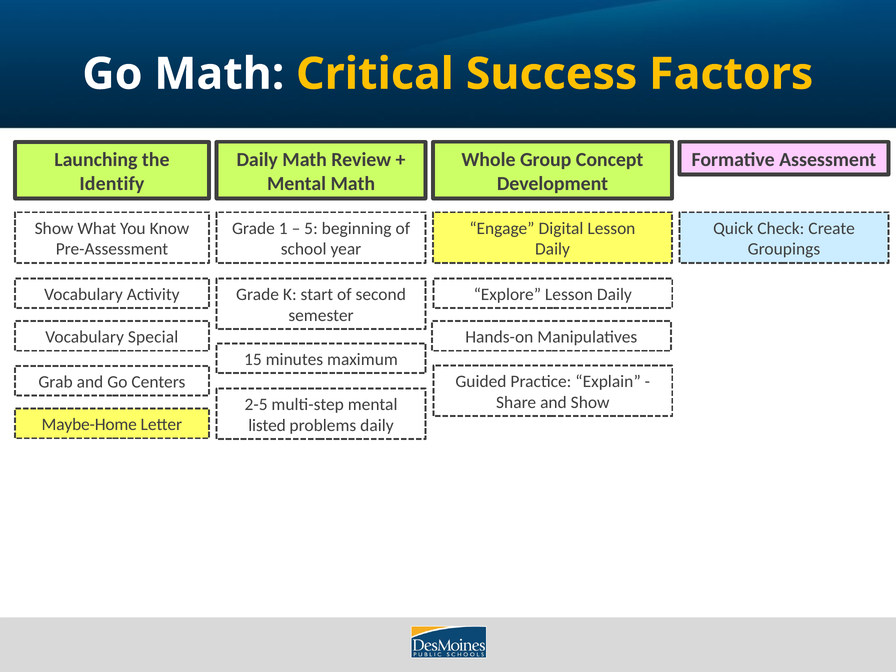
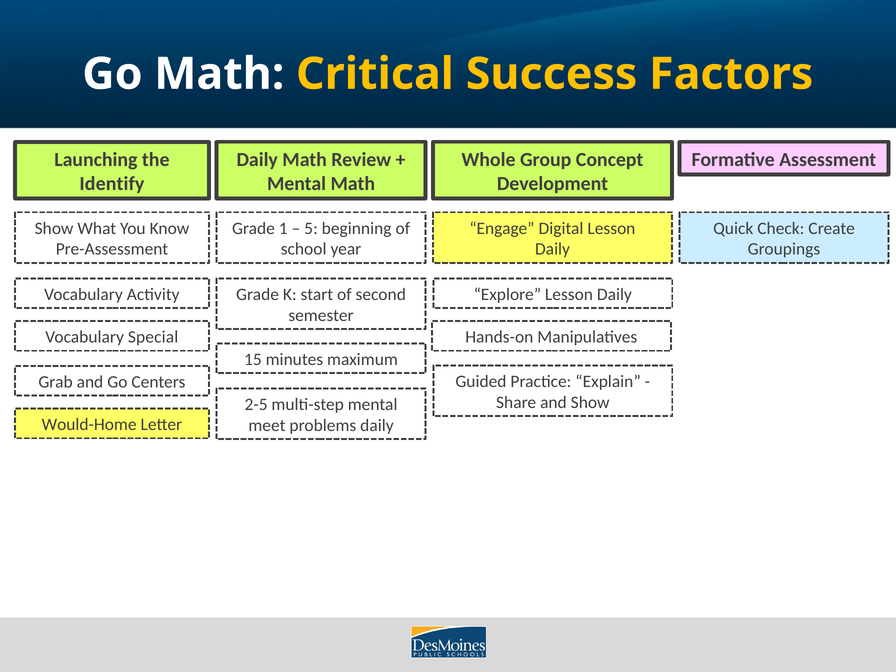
Maybe-Home: Maybe-Home -> Would-Home
listed: listed -> meet
